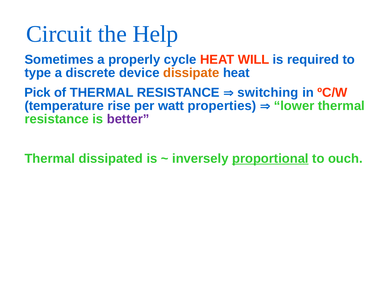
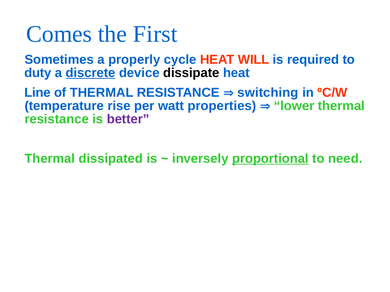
Circuit: Circuit -> Comes
Help: Help -> First
type: type -> duty
discrete underline: none -> present
dissipate colour: orange -> black
Pick: Pick -> Line
ouch: ouch -> need
